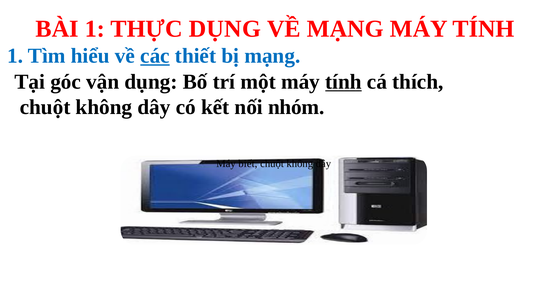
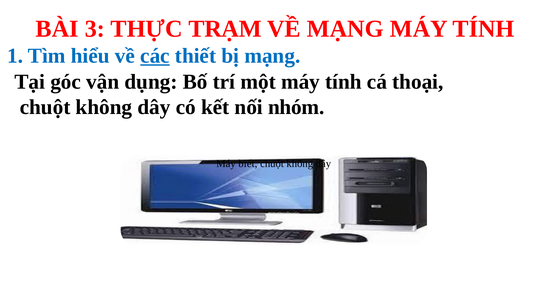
BÀI 1: 1 -> 3
THỰC DỤNG: DỤNG -> TRẠM
tính at (343, 82) underline: present -> none
thích: thích -> thoại
